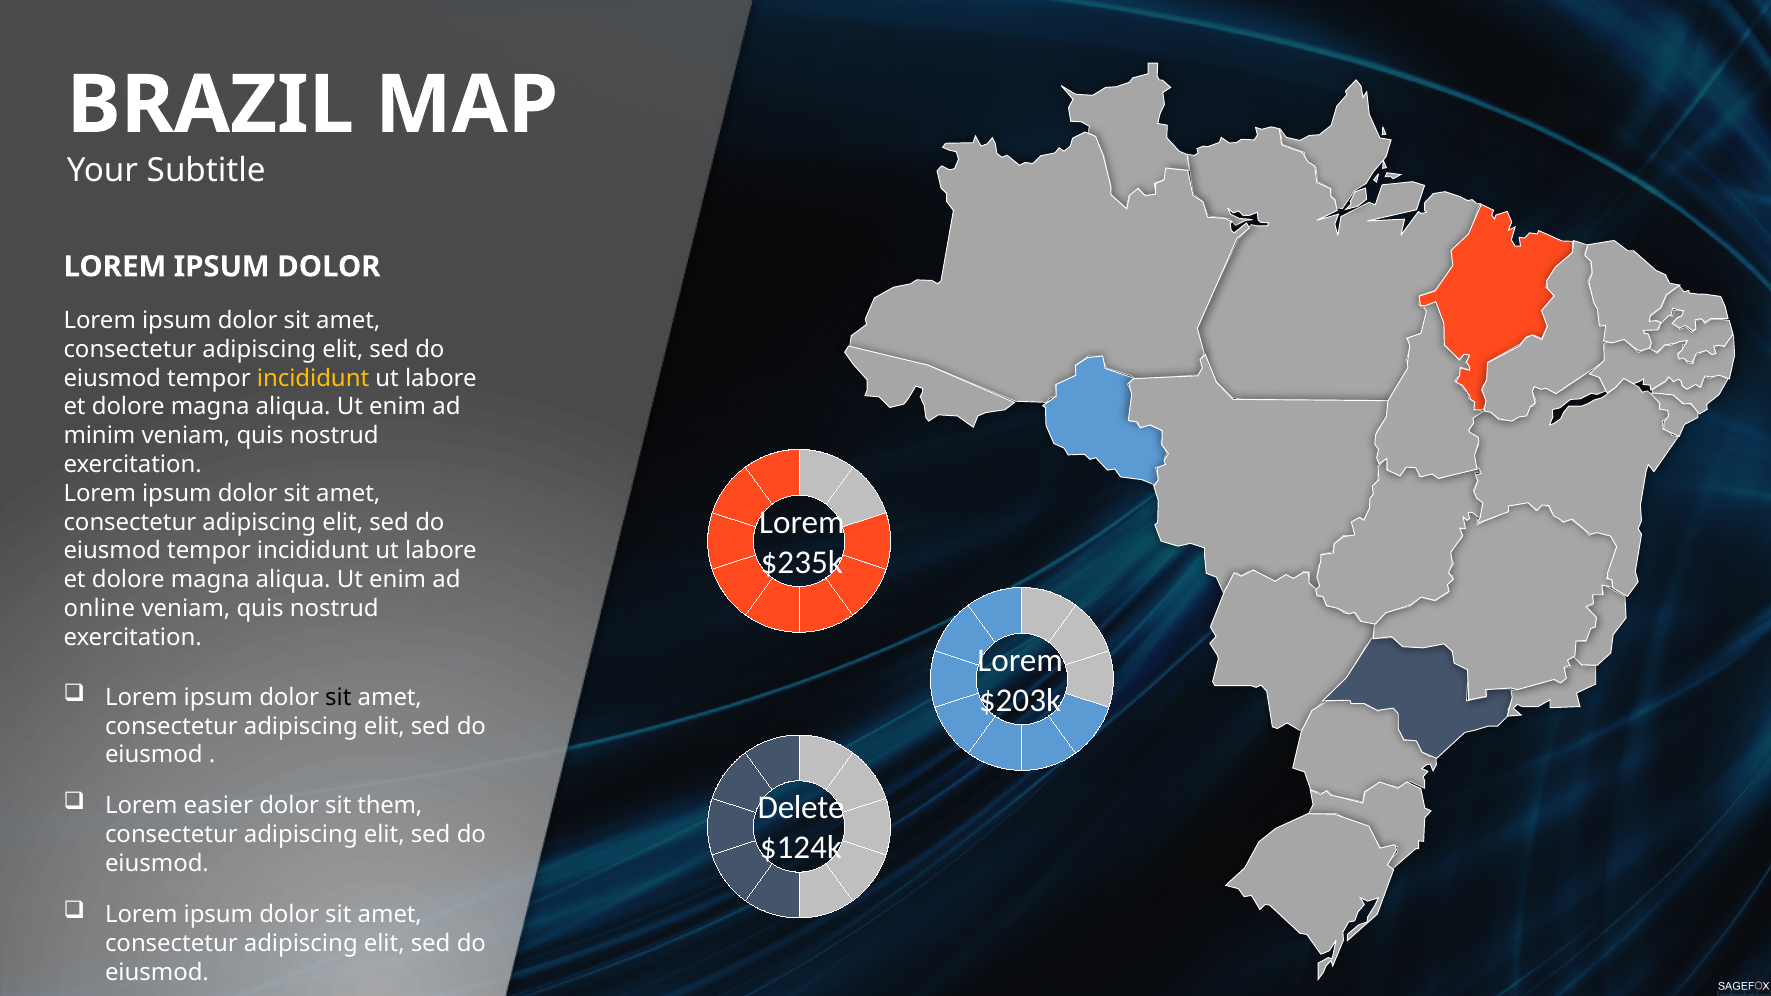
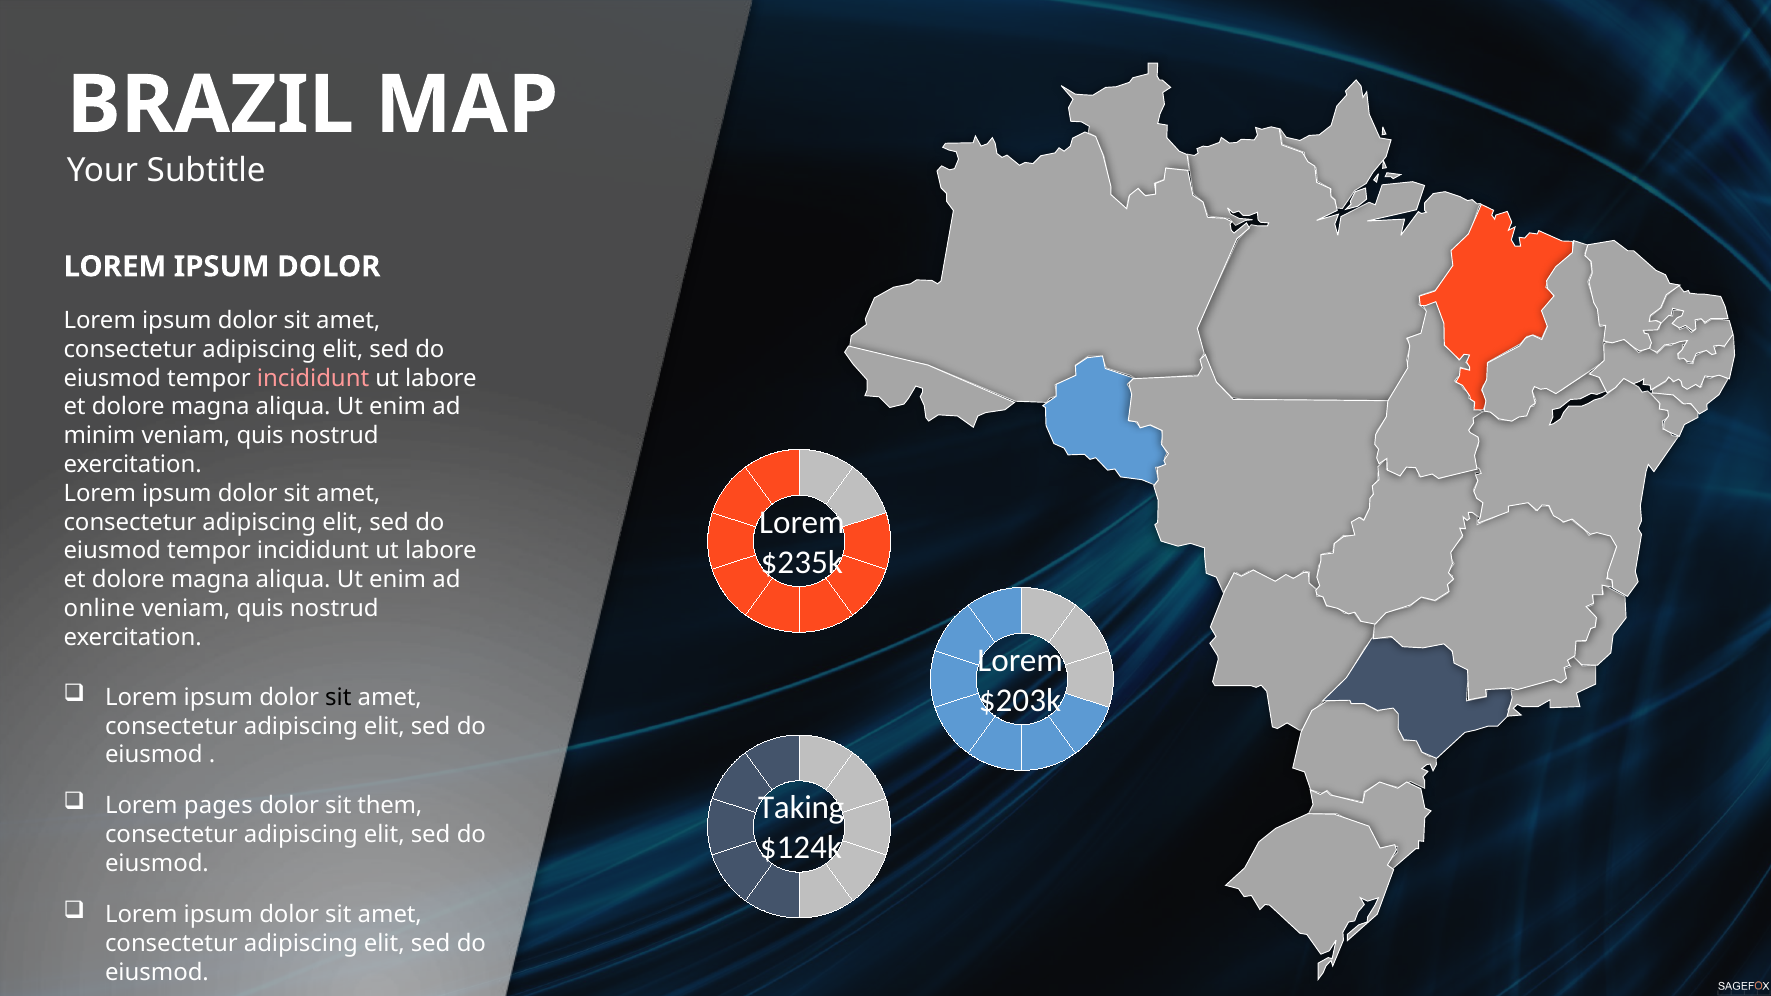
incididunt at (313, 378) colour: yellow -> pink
easier: easier -> pages
Delete: Delete -> Taking
